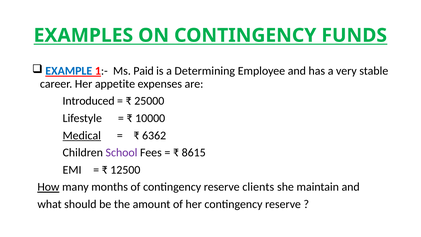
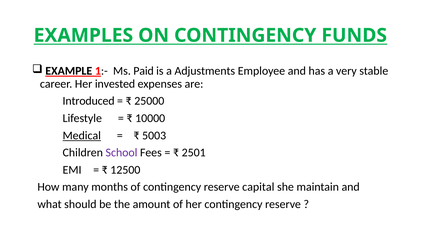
EXAMPLE colour: blue -> black
Determining: Determining -> Adjustments
appetite: appetite -> invested
6362: 6362 -> 5003
8615: 8615 -> 2501
How underline: present -> none
clients: clients -> capital
